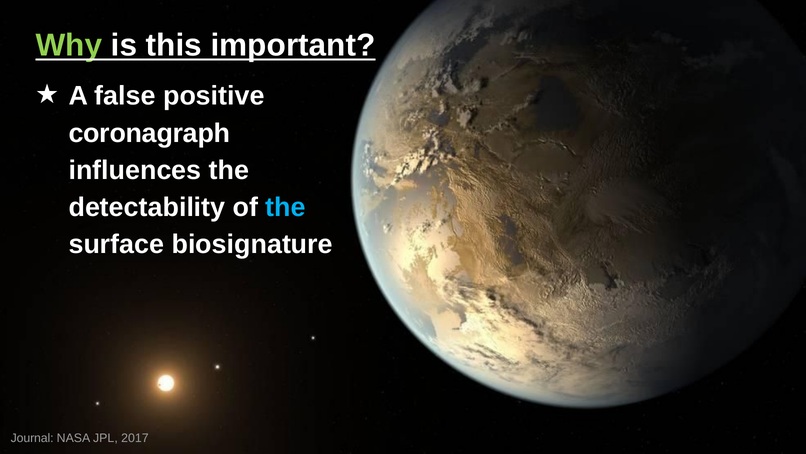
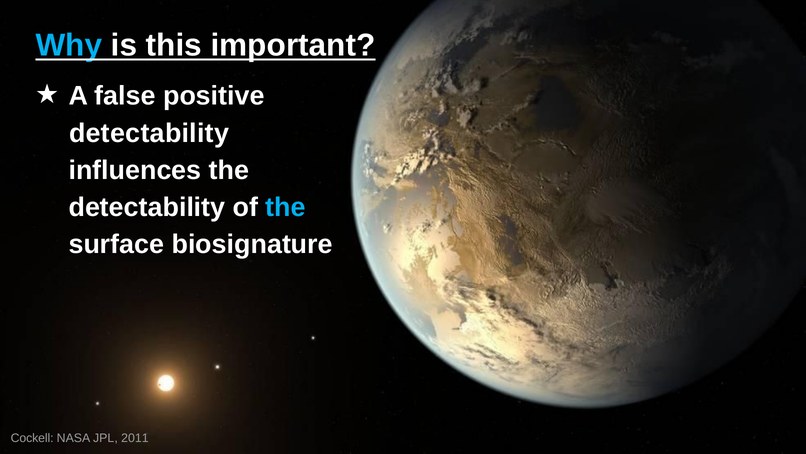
Why colour: light green -> light blue
coronagraph at (149, 133): coronagraph -> detectability
Journal: Journal -> Cockell
2017: 2017 -> 2011
